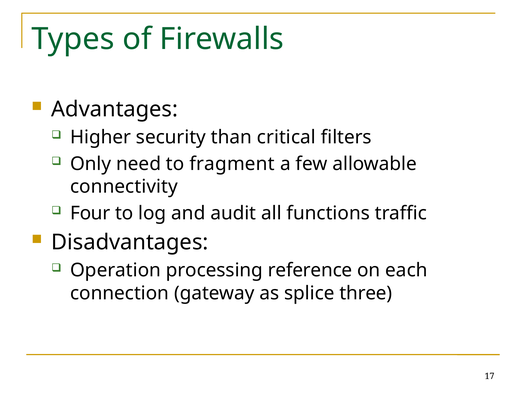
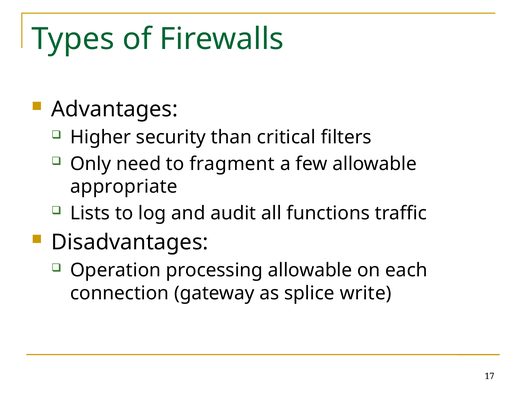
connectivity: connectivity -> appropriate
Four: Four -> Lists
processing reference: reference -> allowable
three: three -> write
